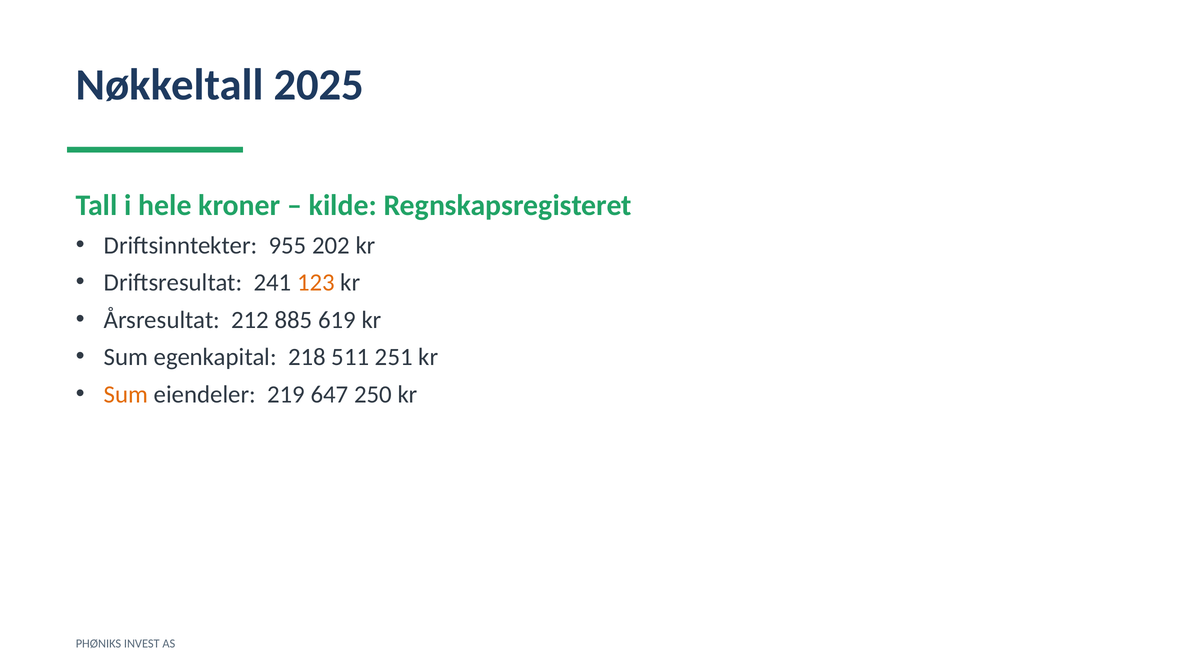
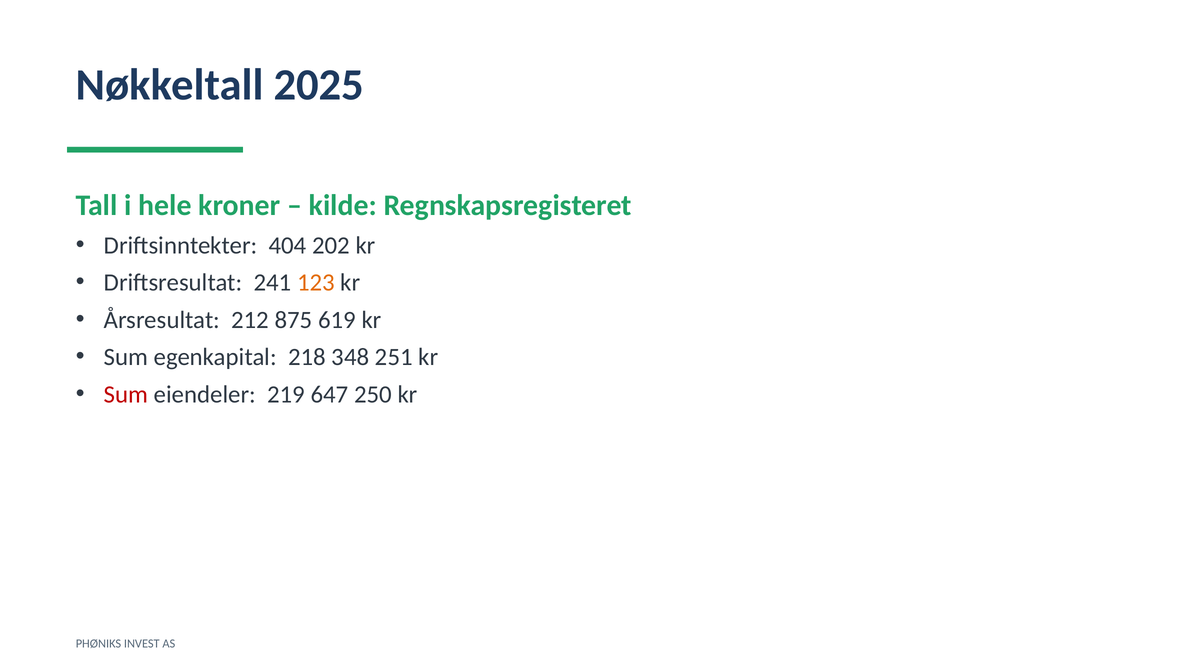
955: 955 -> 404
885: 885 -> 875
511: 511 -> 348
Sum at (126, 394) colour: orange -> red
